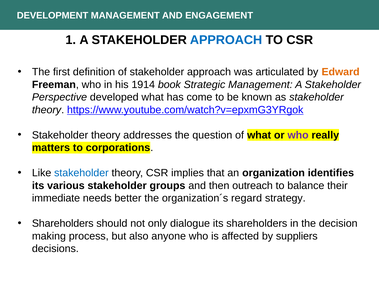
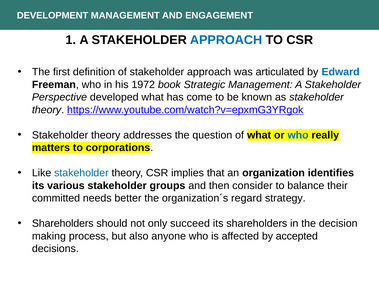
Edward colour: orange -> blue
1914: 1914 -> 1972
who at (298, 135) colour: purple -> blue
outreach: outreach -> consider
immediate: immediate -> committed
dialogue: dialogue -> succeed
suppliers: suppliers -> accepted
